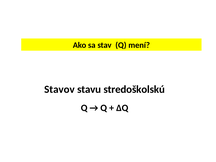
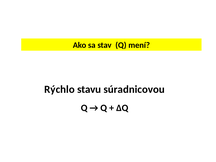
Stavov: Stavov -> Rýchlo
stredoškolskú: stredoškolskú -> súradnicovou
